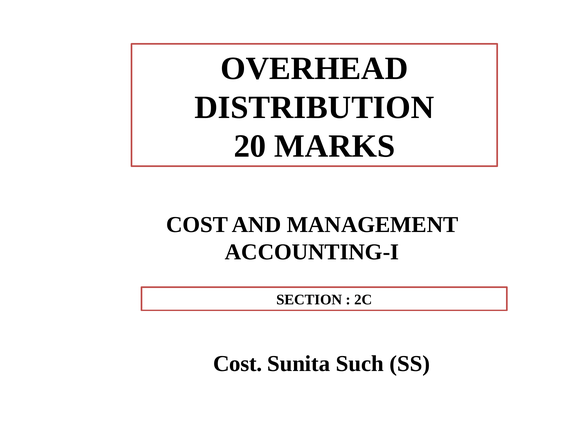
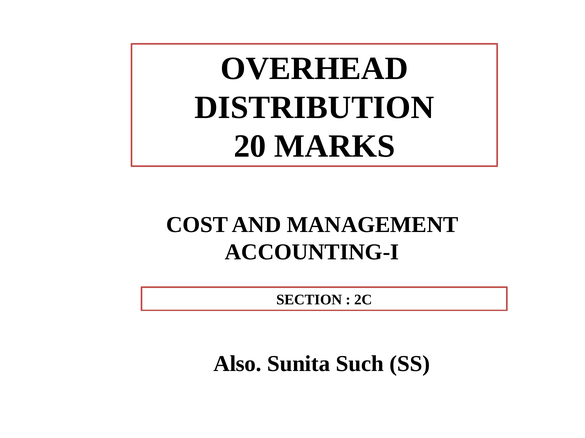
Cost at (238, 364): Cost -> Also
